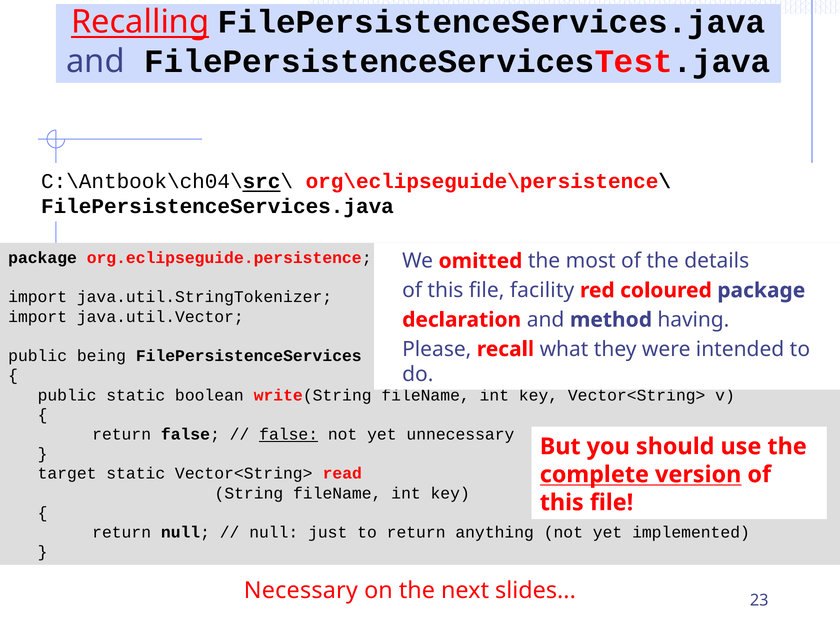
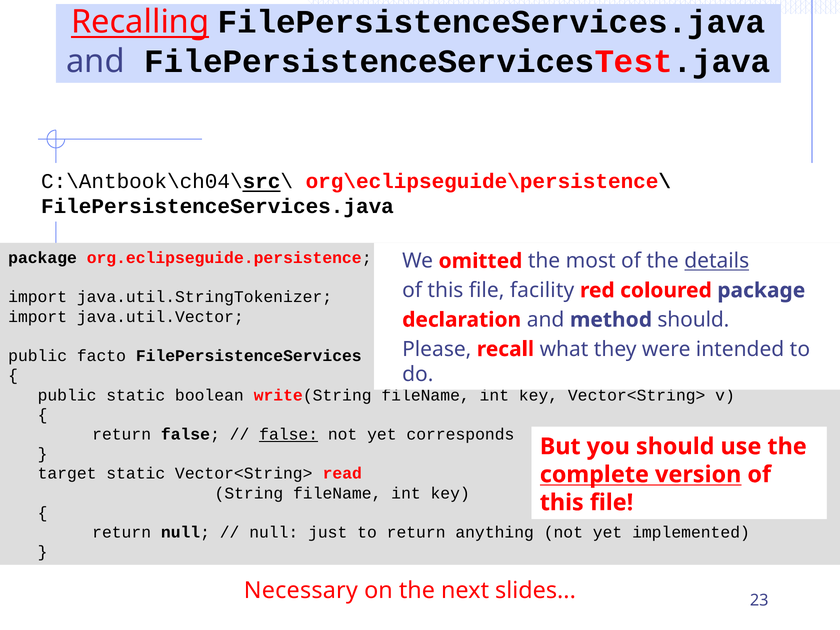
details underline: none -> present
method having: having -> should
being: being -> facto
unnecessary: unnecessary -> corresponds
